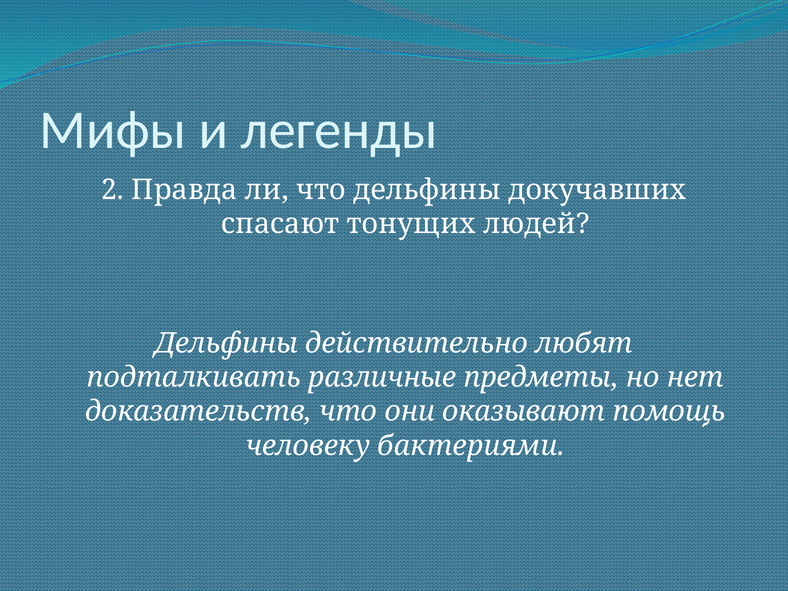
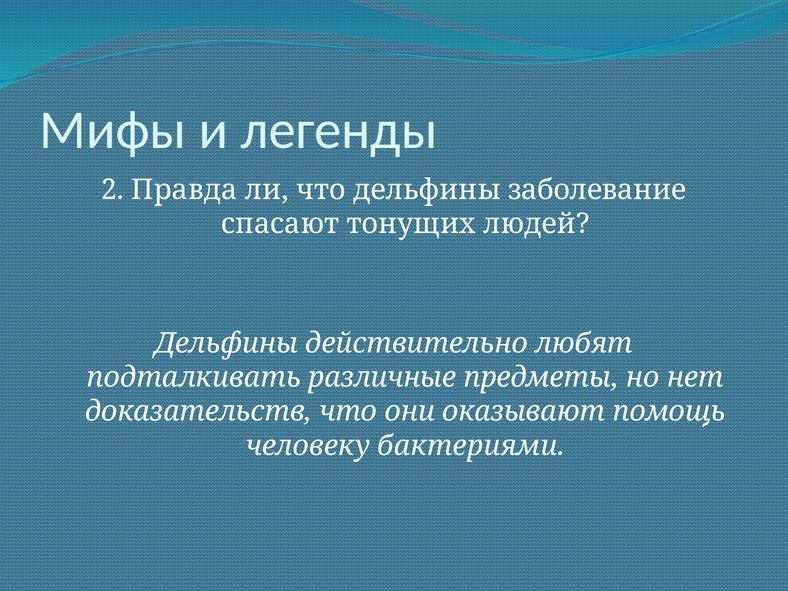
докучавших: докучавших -> заболевание
